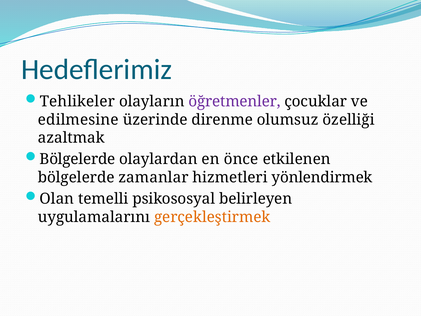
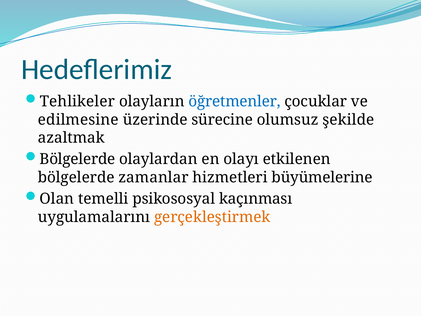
öğretmenler colour: purple -> blue
direnme: direnme -> sürecine
özelliği: özelliği -> şekilde
önce: önce -> olayı
yönlendirmek: yönlendirmek -> büyümelerine
belirleyen: belirleyen -> kaçınması
